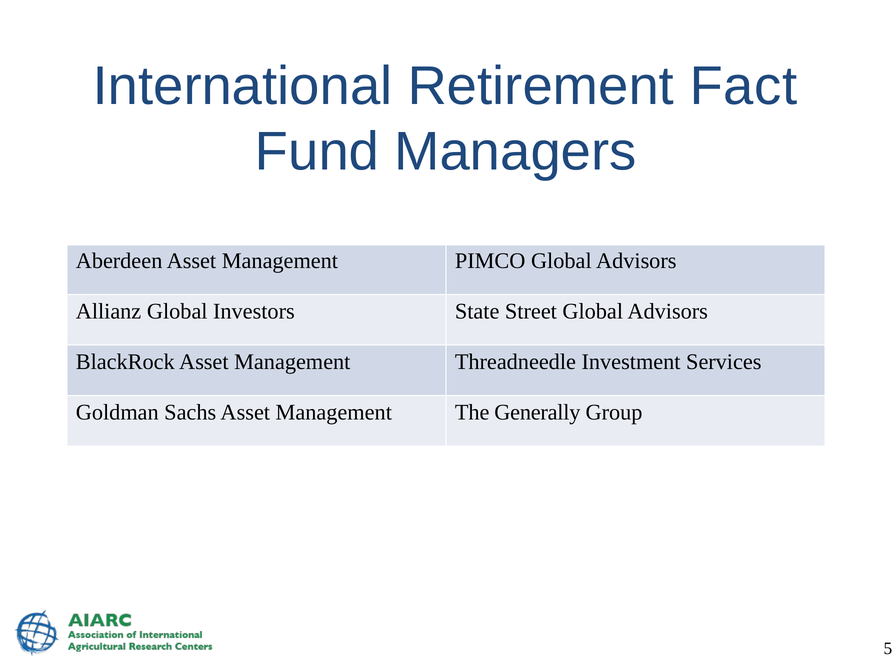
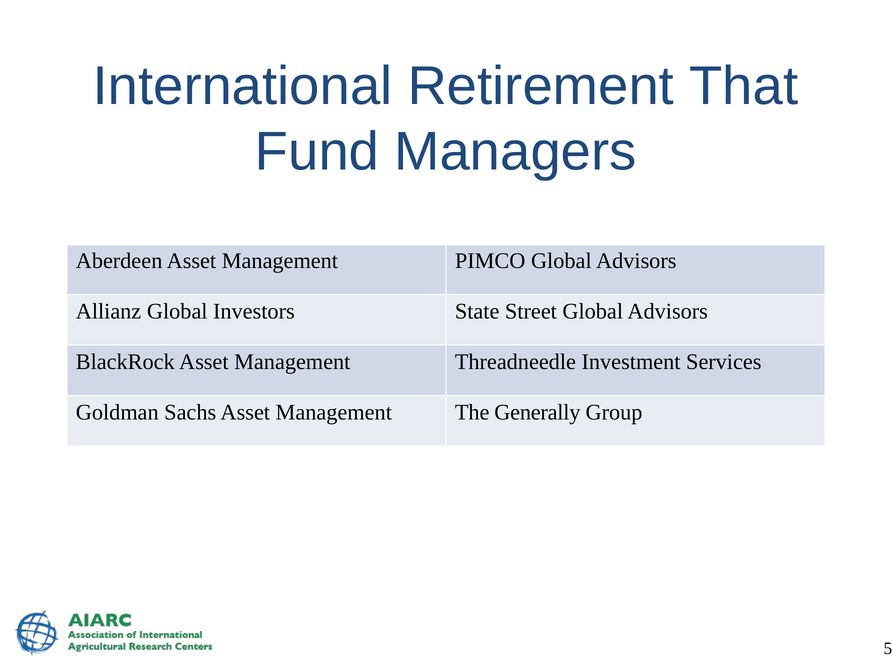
Fact: Fact -> That
